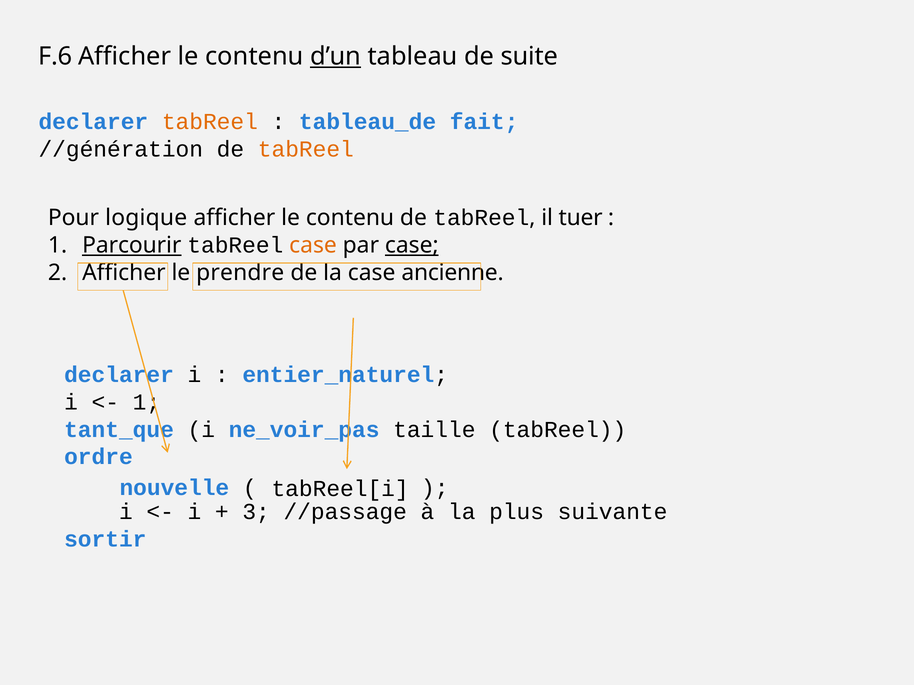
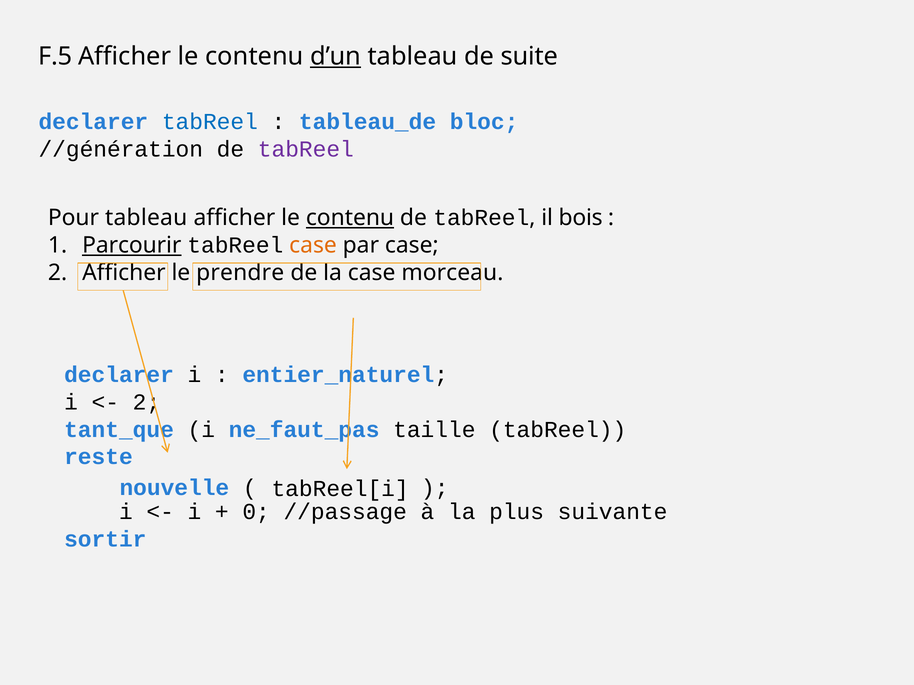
F.6: F.6 -> F.5
tabReel at (210, 122) colour: orange -> blue
fait: fait -> bloc
tabReel at (306, 149) colour: orange -> purple
Pour logique: logique -> tableau
contenu at (350, 218) underline: none -> present
tuer: tuer -> bois
case at (412, 246) underline: present -> none
ancienne: ancienne -> morceau
1 at (146, 402): 1 -> 2
ne_voir_pas: ne_voir_pas -> ne_faut_pas
ordre: ordre -> reste
3: 3 -> 0
